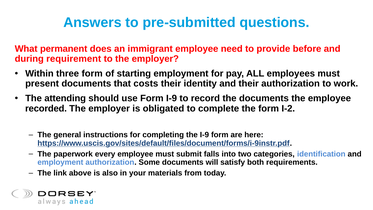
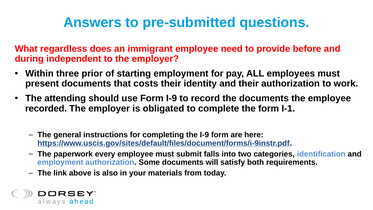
permanent: permanent -> regardless
requirement: requirement -> independent
three form: form -> prior
I-2: I-2 -> I-1
